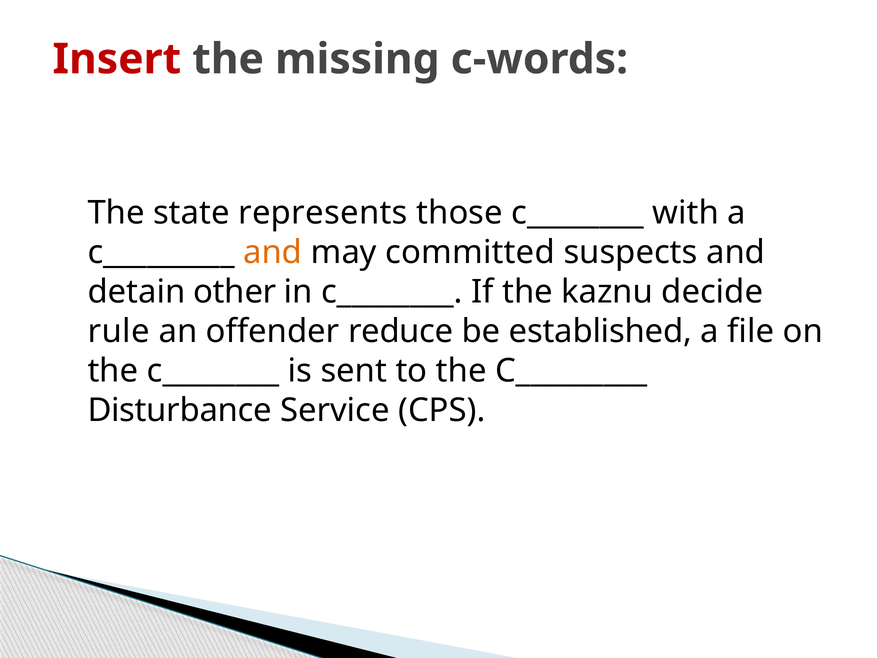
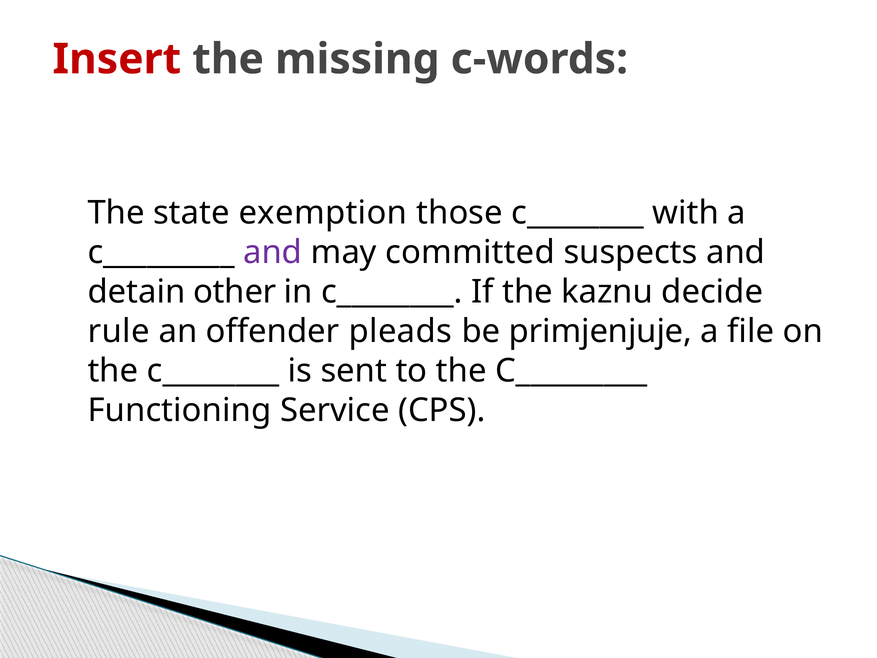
represents: represents -> exemption
and at (273, 252) colour: orange -> purple
reduce: reduce -> pleads
established: established -> primjenjuje
Disturbance: Disturbance -> Functioning
